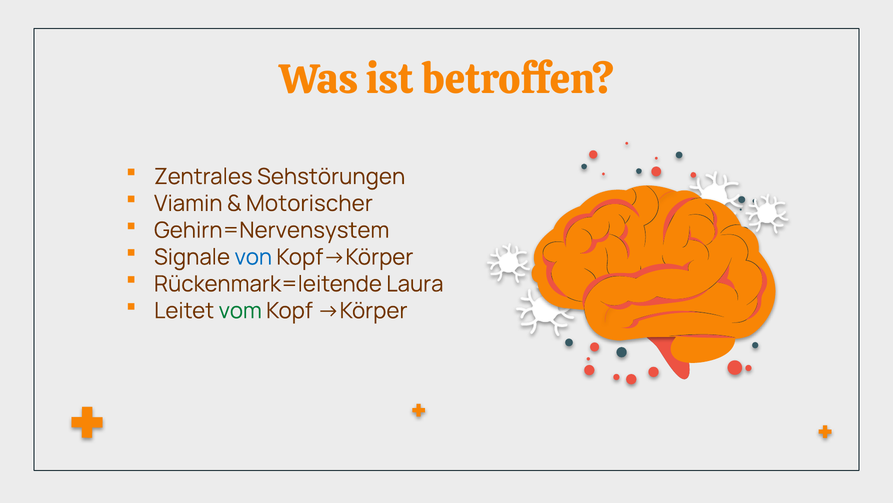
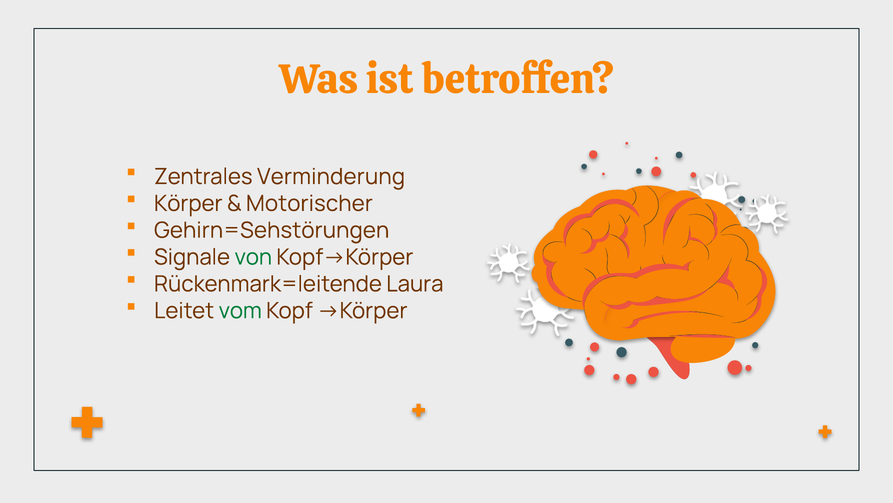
Sehstörungen: Sehstörungen -> Verminderung
Viamin: Viamin -> Körper
Gehirn=Nervensystem: Gehirn=Nervensystem -> Gehirn=Sehstörungen
von colour: blue -> green
